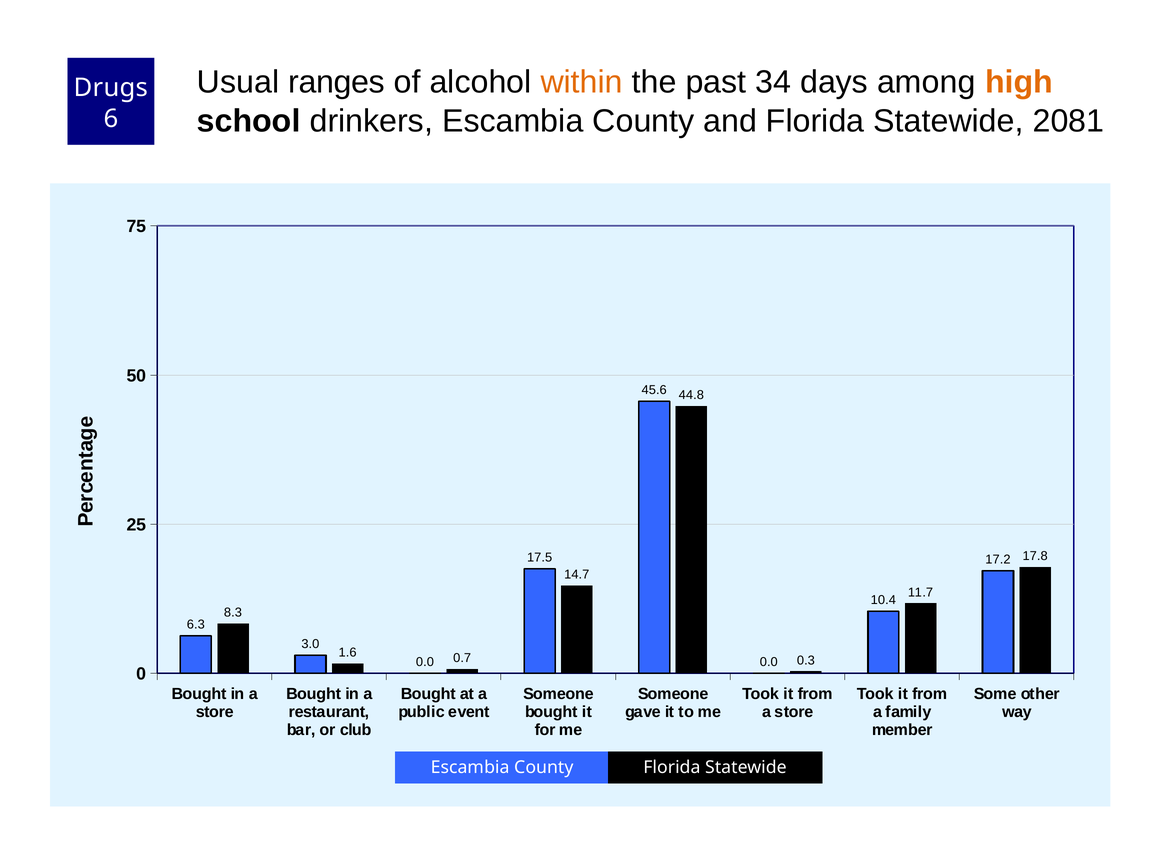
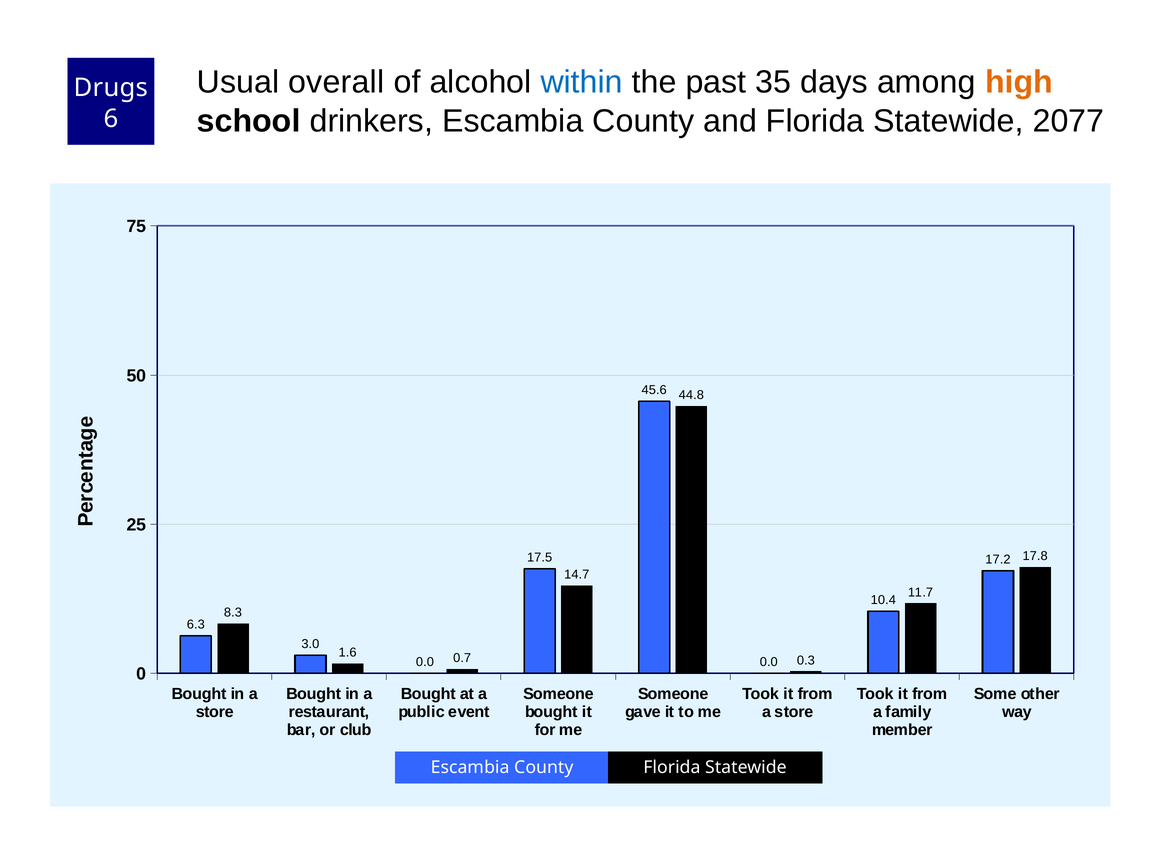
ranges: ranges -> overall
within colour: orange -> blue
34: 34 -> 35
2081: 2081 -> 2077
